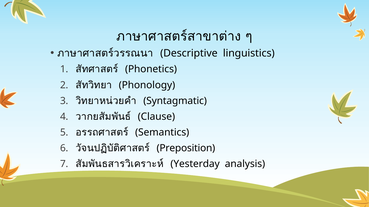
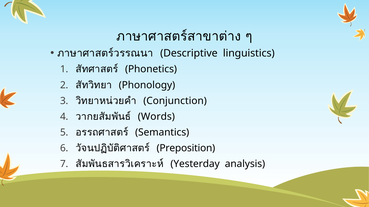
Syntagmatic: Syntagmatic -> Conjunction
Clause: Clause -> Words
